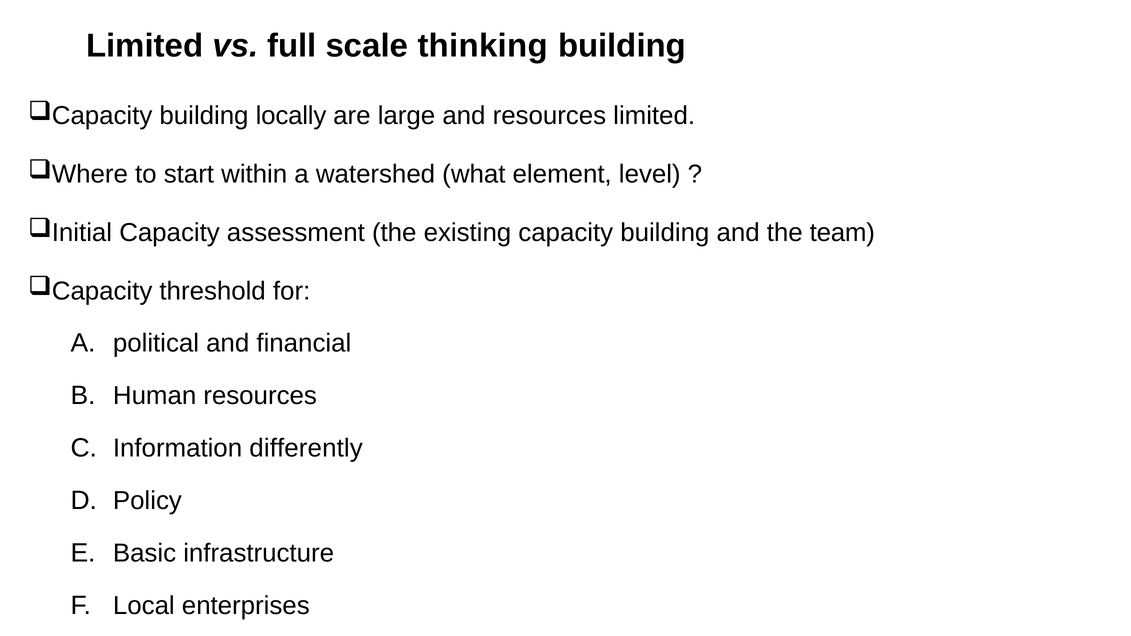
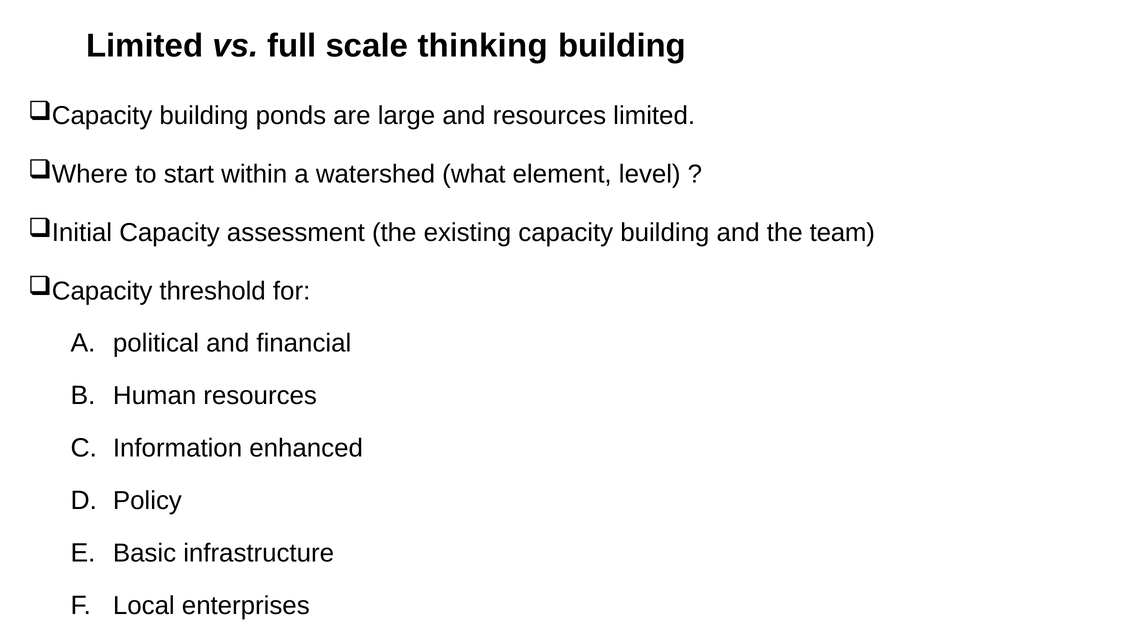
locally: locally -> ponds
differently: differently -> enhanced
